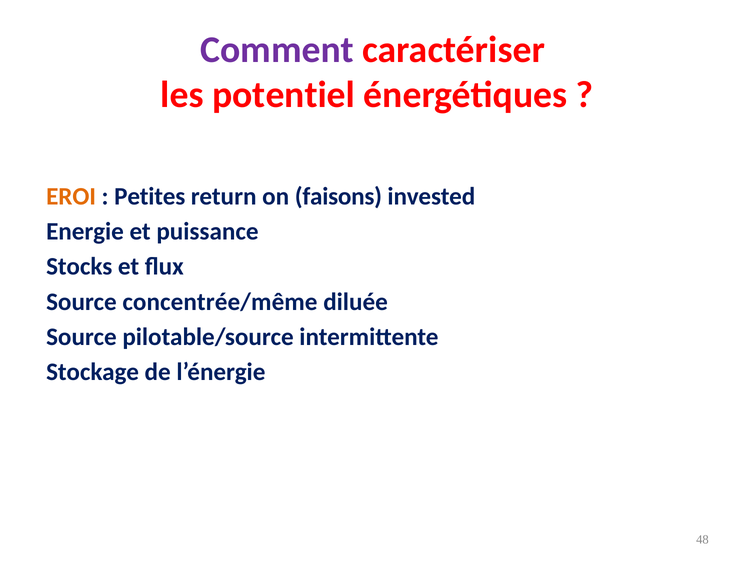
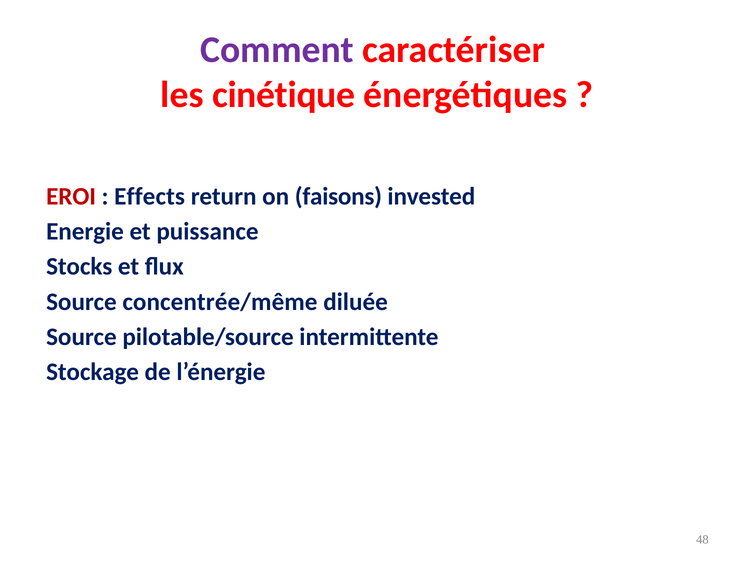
potentiel: potentiel -> cinétique
EROI colour: orange -> red
Petites: Petites -> Effects
